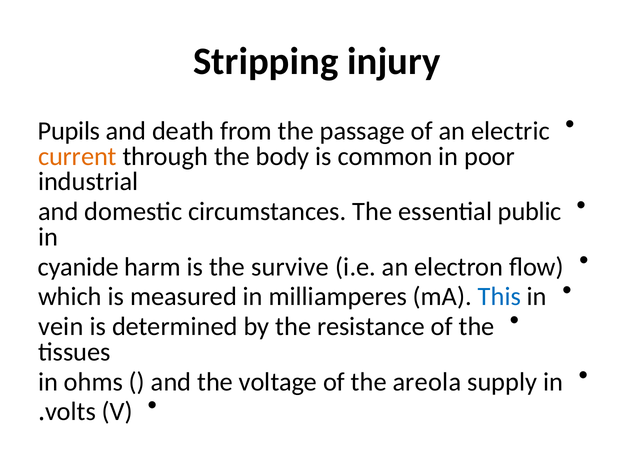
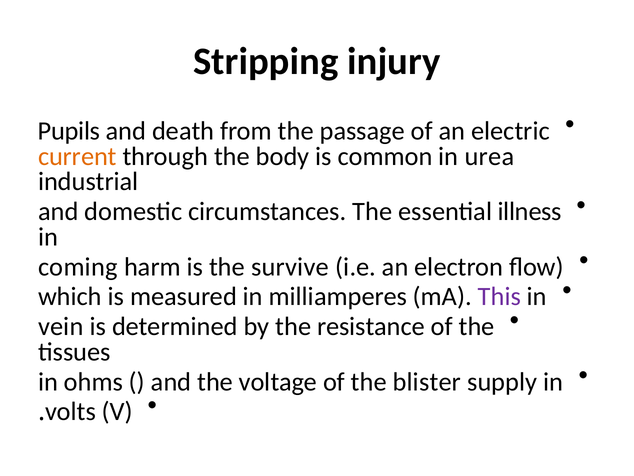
poor: poor -> urea
public: public -> illness
cyanide: cyanide -> coming
This colour: blue -> purple
areola: areola -> blister
